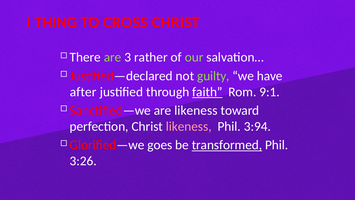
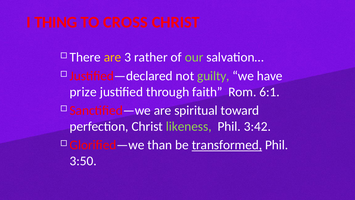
are at (113, 57) colour: light green -> yellow
after: after -> prize
faith underline: present -> none
9:1: 9:1 -> 6:1
are likeness: likeness -> spiritual
likeness at (189, 126) colour: pink -> light green
3:94: 3:94 -> 3:42
goes: goes -> than
3:26: 3:26 -> 3:50
